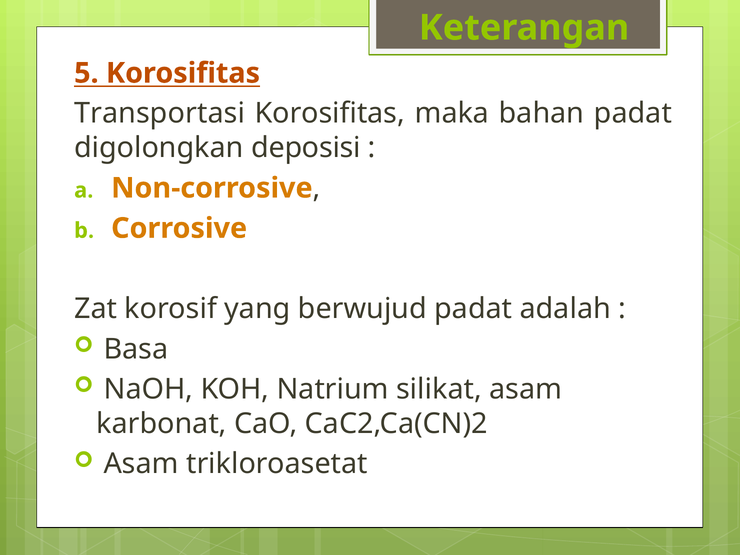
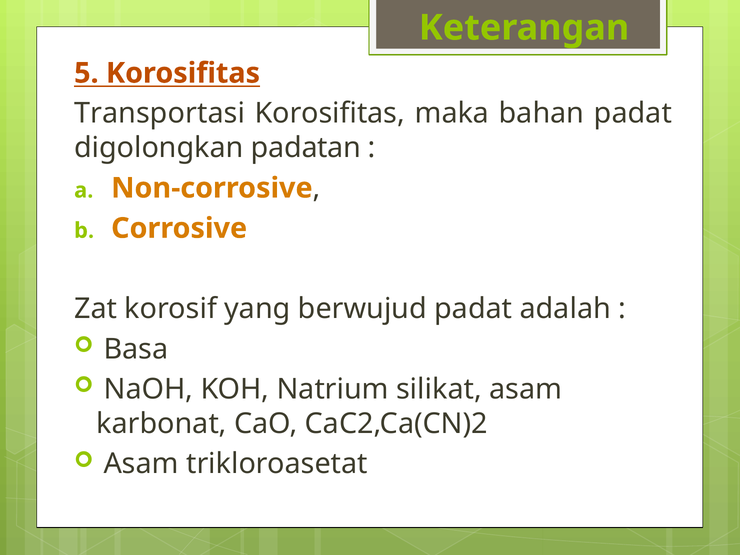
deposisi: deposisi -> padatan
